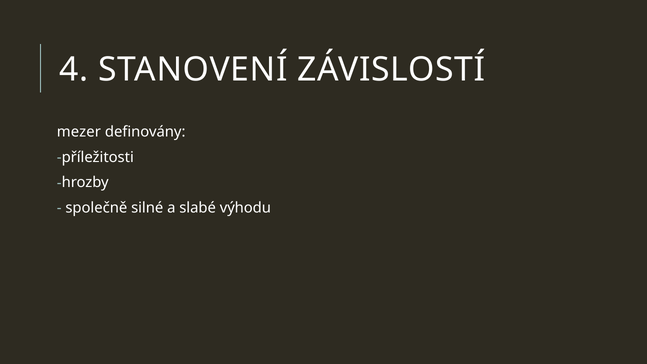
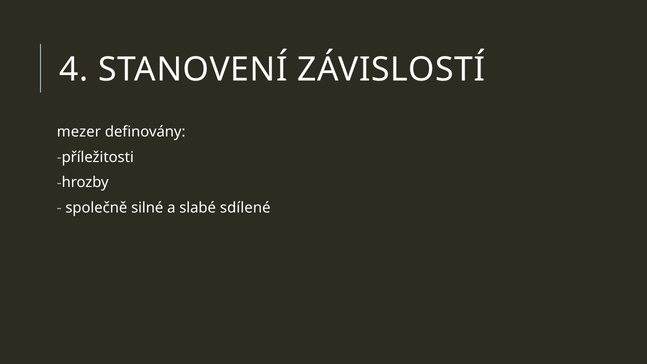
výhodu: výhodu -> sdílené
